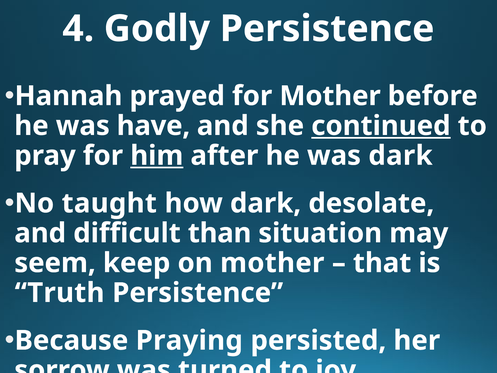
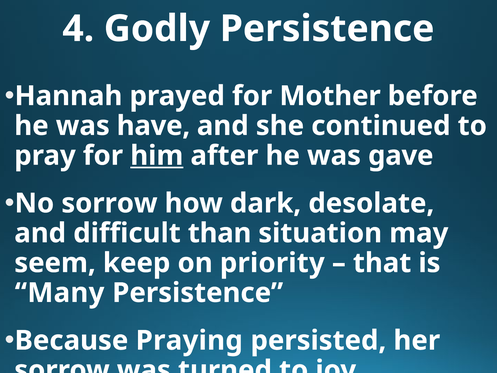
continued underline: present -> none
was dark: dark -> gave
No taught: taught -> sorrow
on mother: mother -> priority
Truth: Truth -> Many
